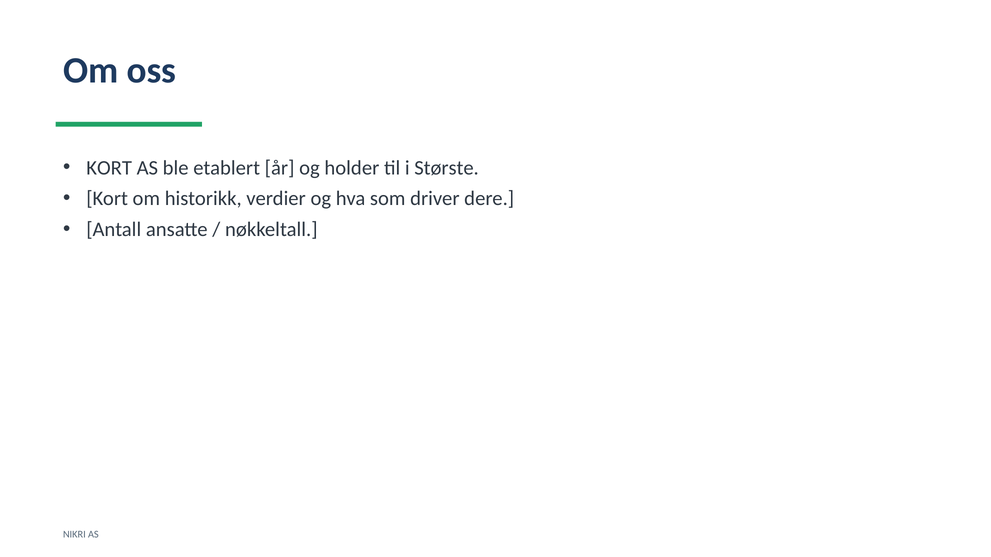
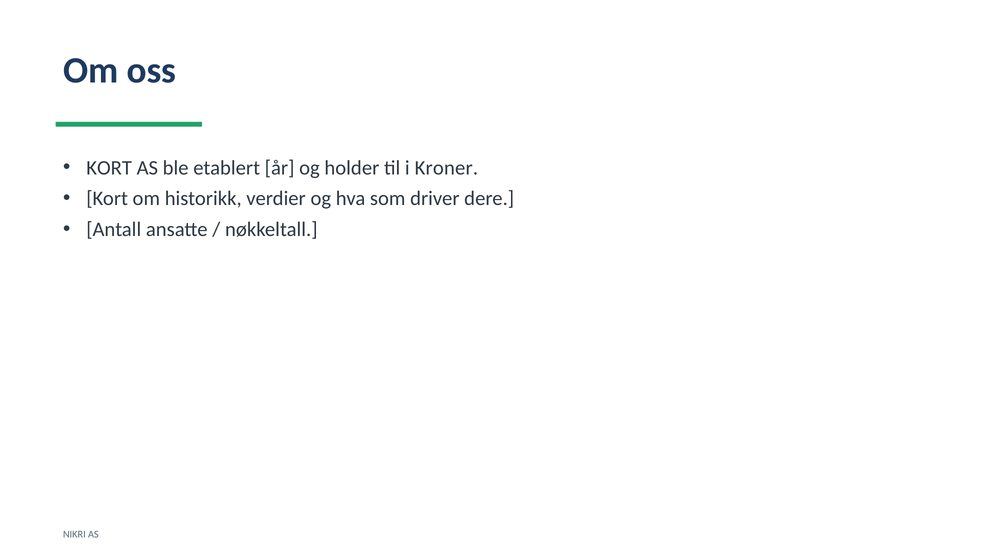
Største: Største -> Kroner
